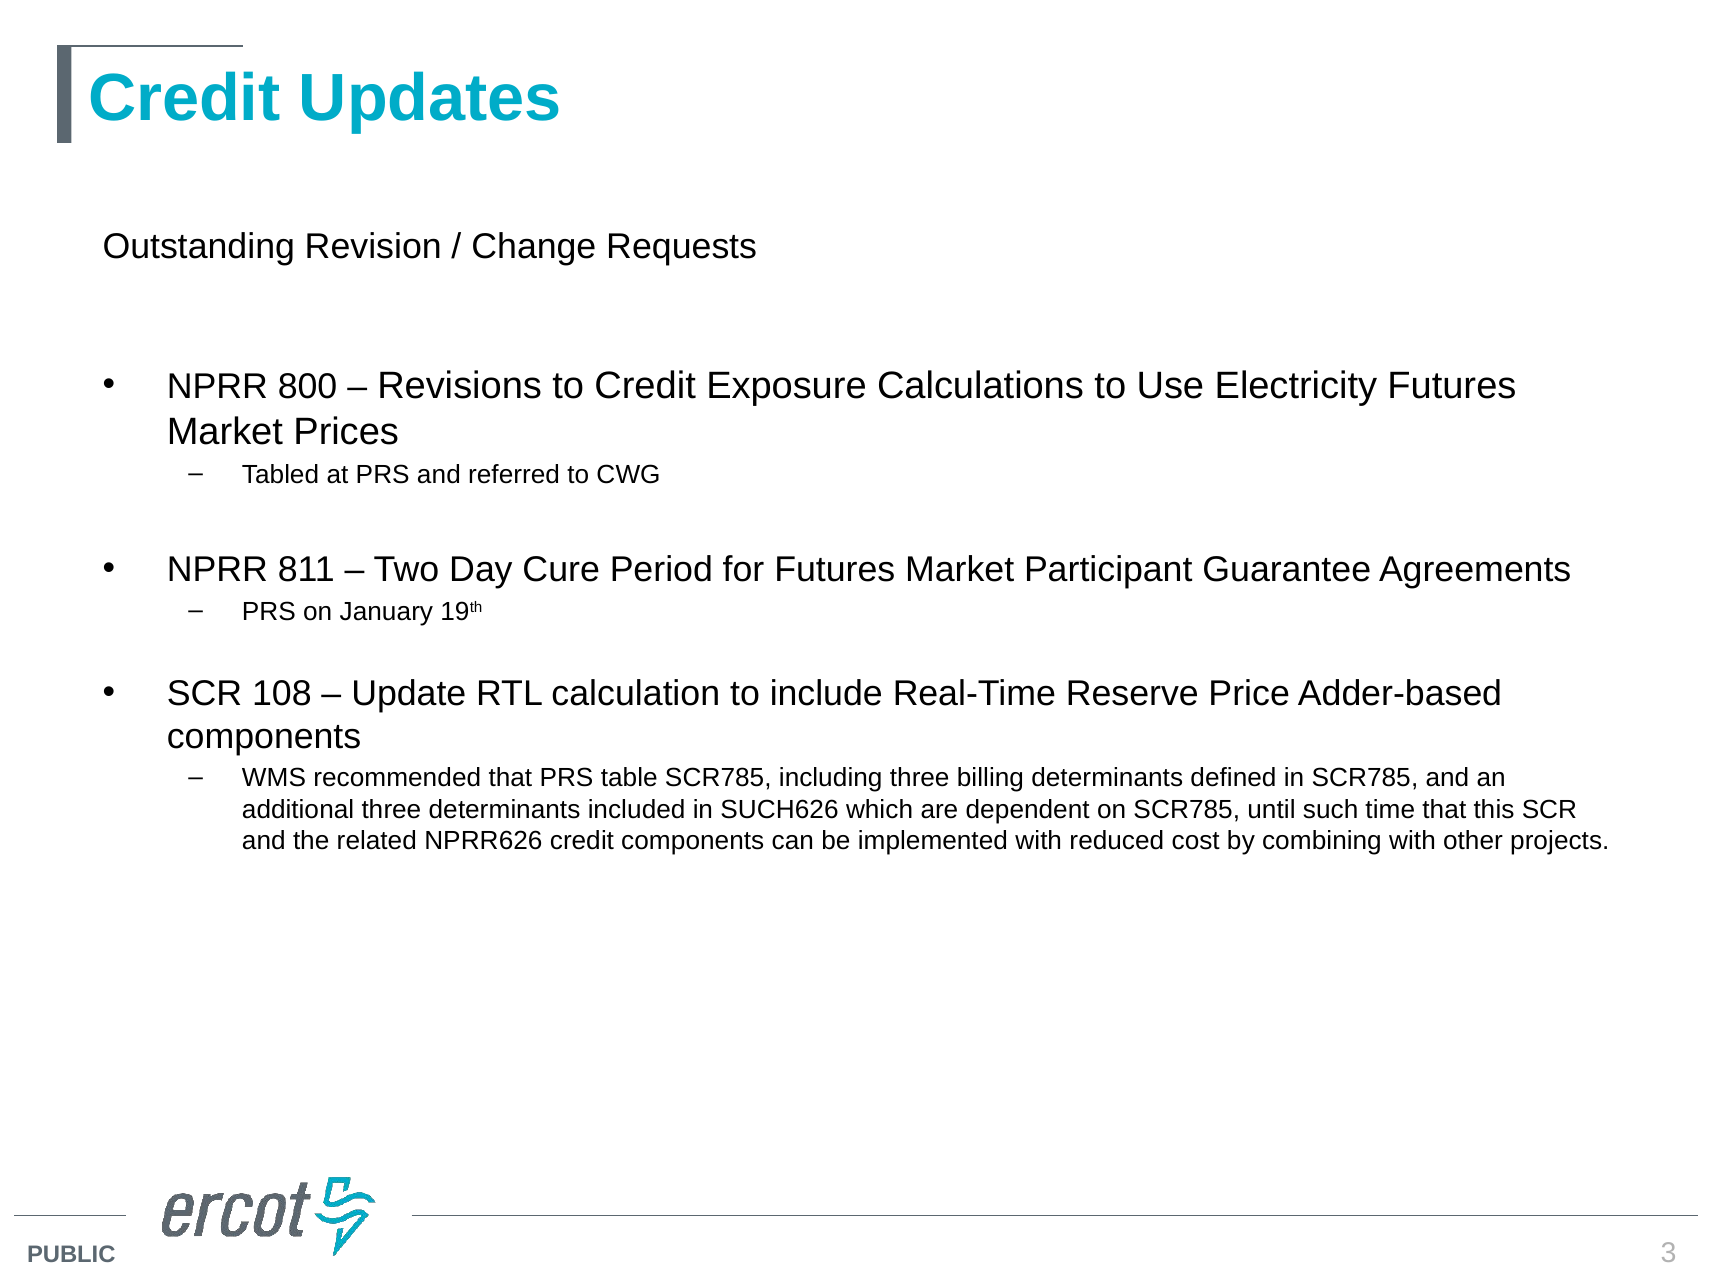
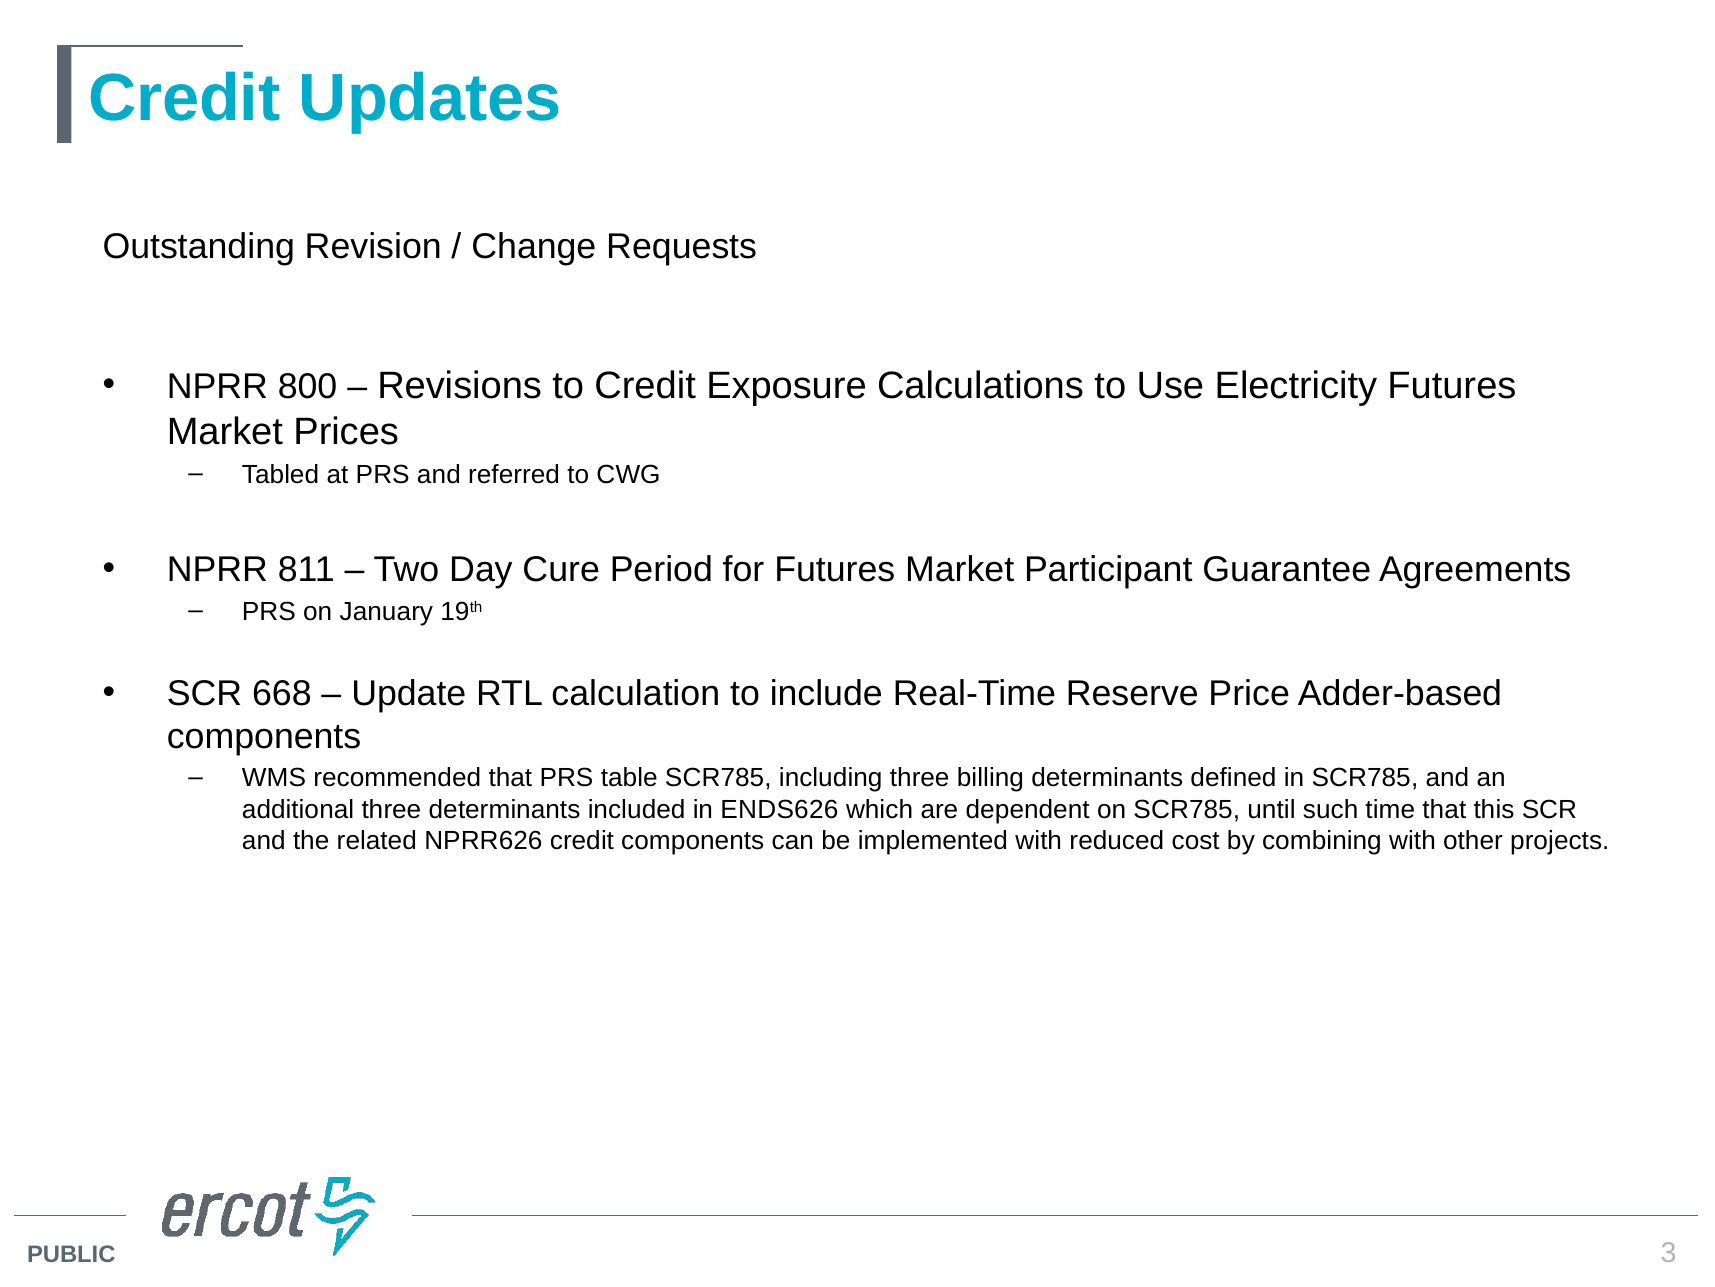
108: 108 -> 668
SUCH626: SUCH626 -> ENDS626
